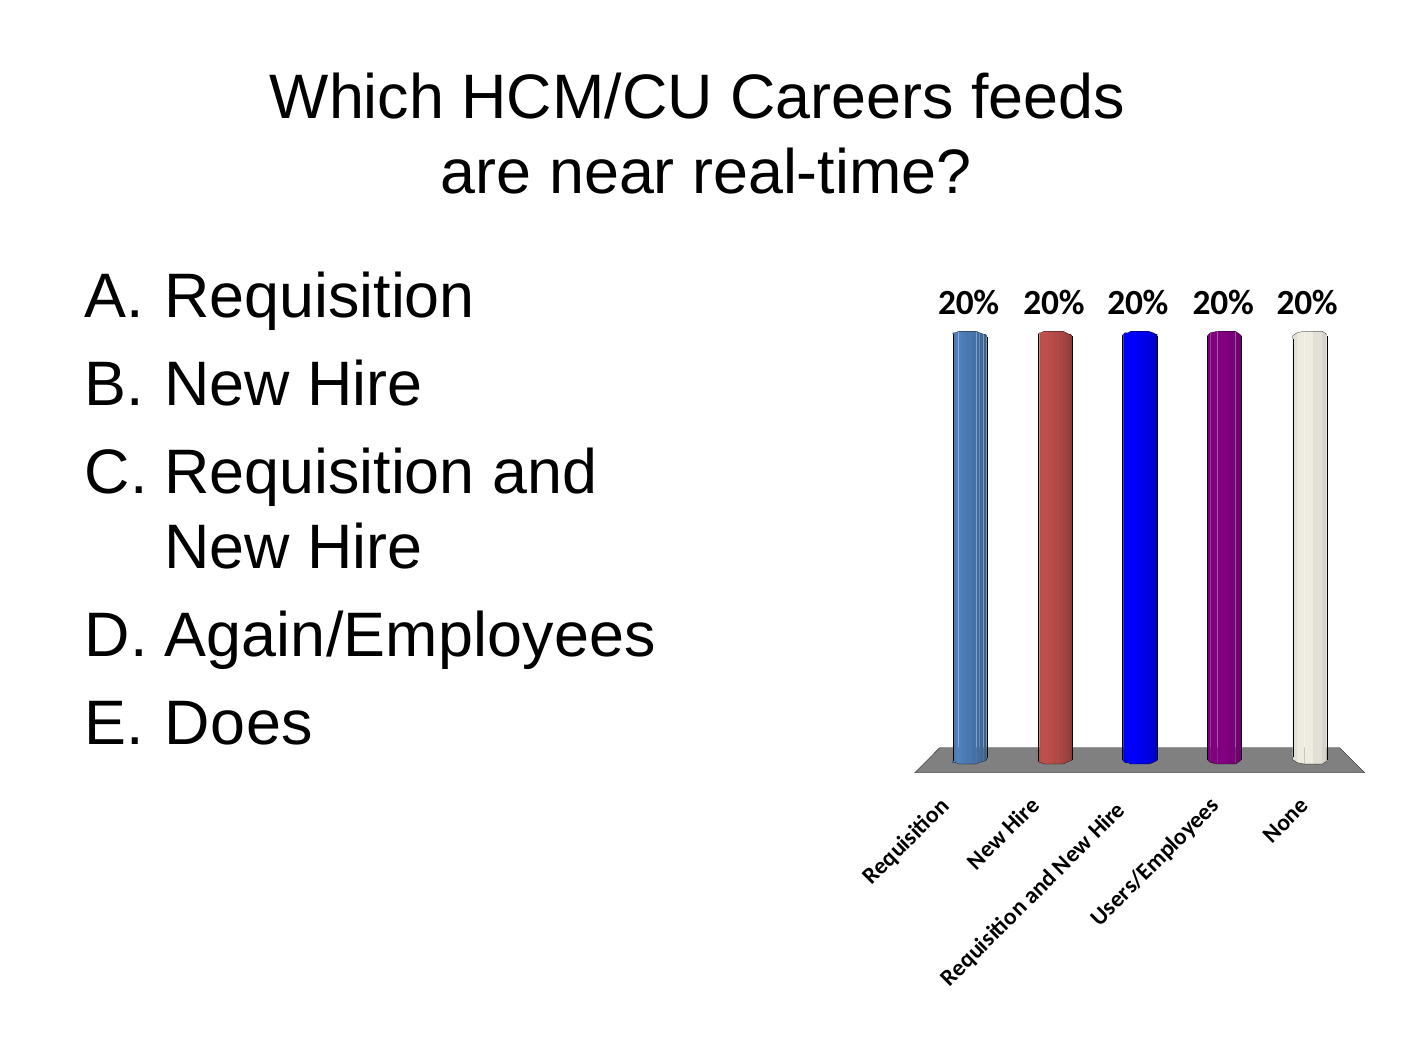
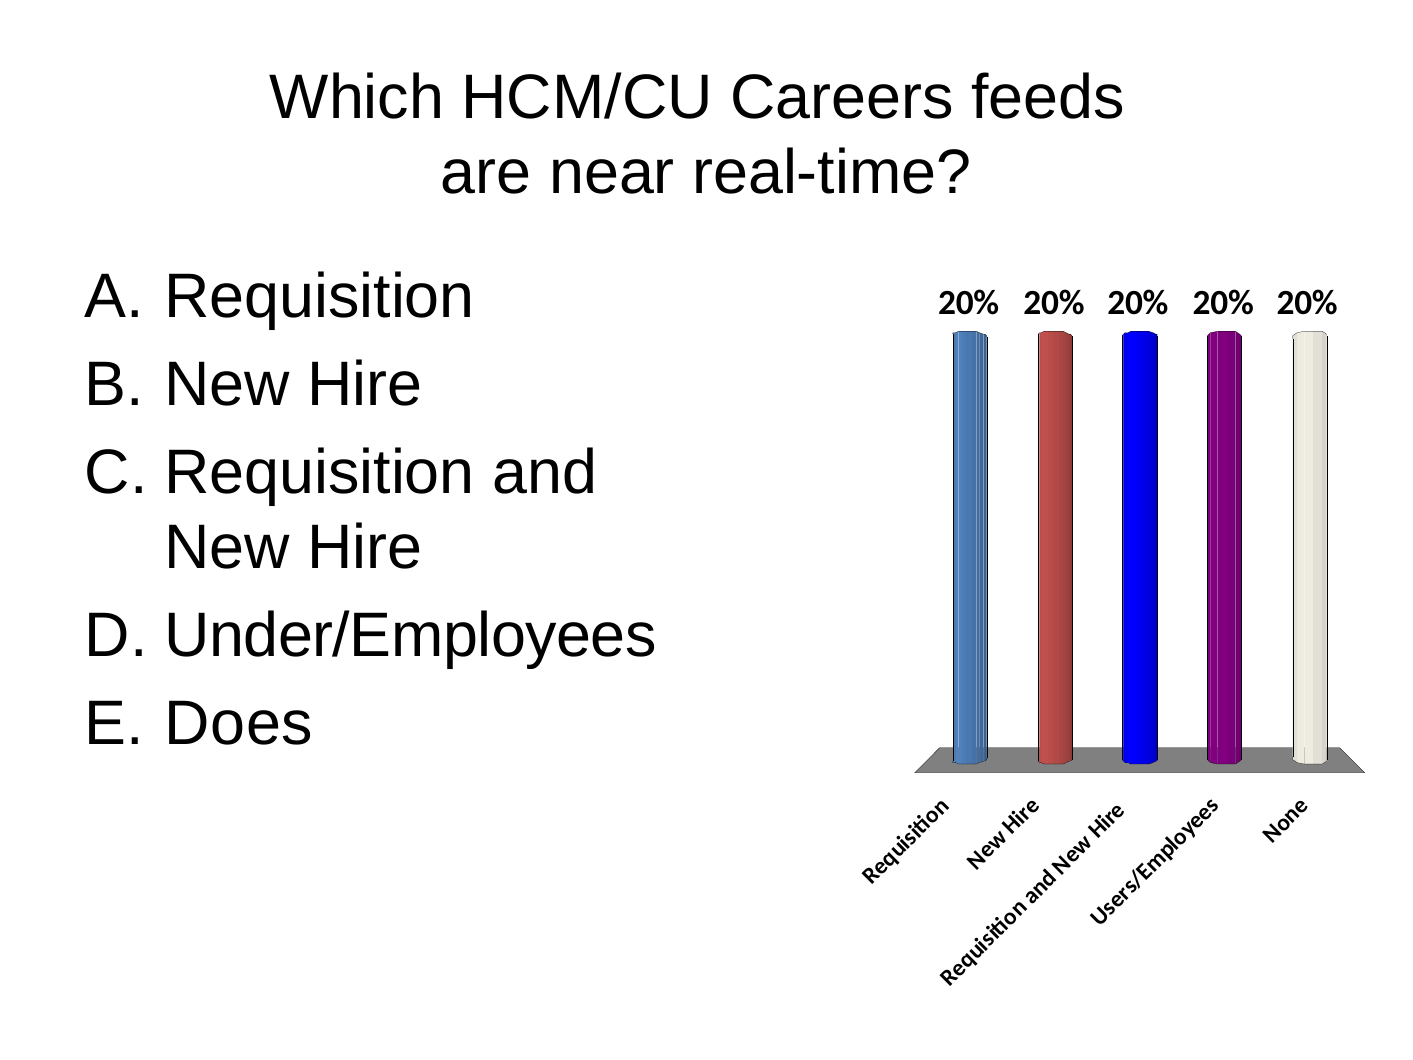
Again/Employees: Again/Employees -> Under/Employees
